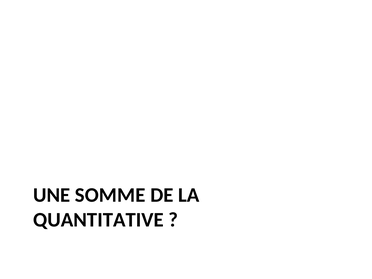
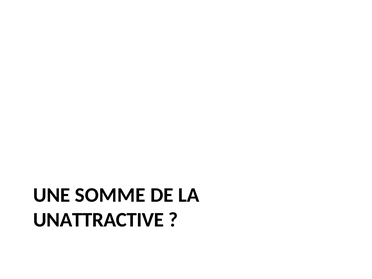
QUANTITATIVE: QUANTITATIVE -> UNATTRACTIVE
